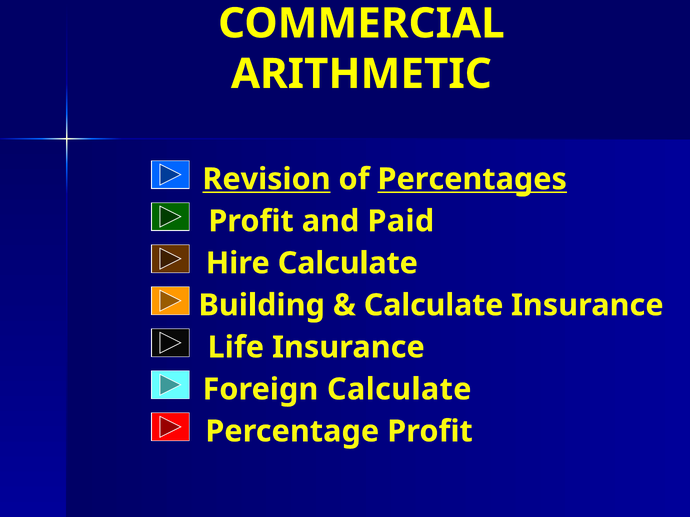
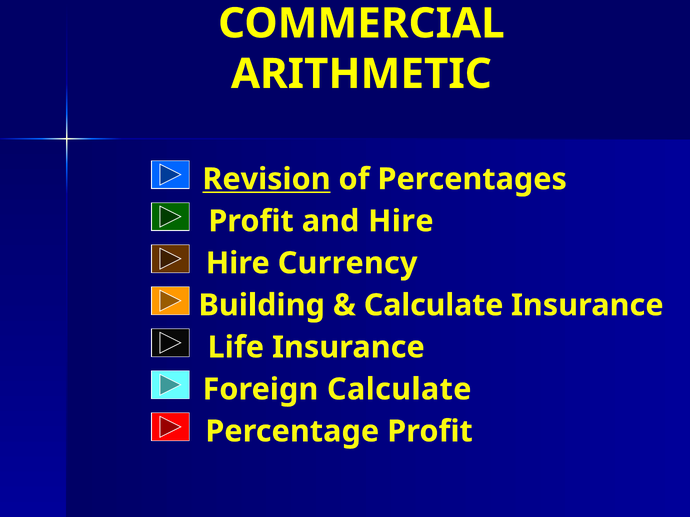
Percentages underline: present -> none
and Paid: Paid -> Hire
Hire Calculate: Calculate -> Currency
